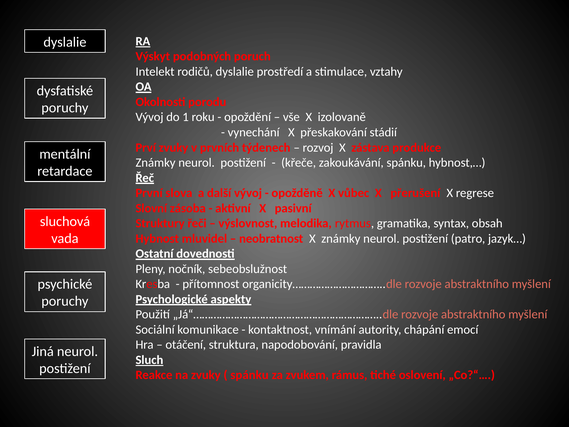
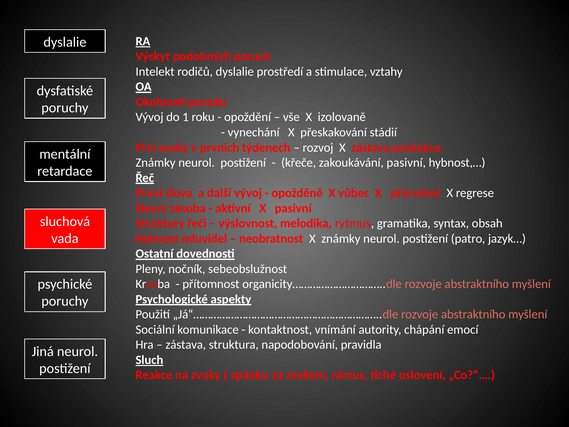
zakoukávání spánku: spánku -> pasivní
otáčení at (186, 345): otáčení -> zástava
